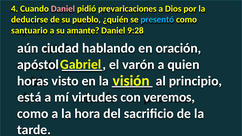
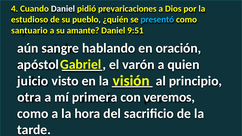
Daniel at (63, 9) colour: pink -> white
deducirse: deducirse -> estudioso
9:28: 9:28 -> 9:51
ciudad: ciudad -> sangre
horas: horas -> juicio
está: está -> otra
virtudes: virtudes -> primera
